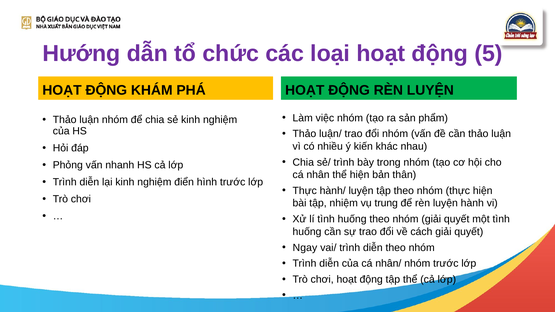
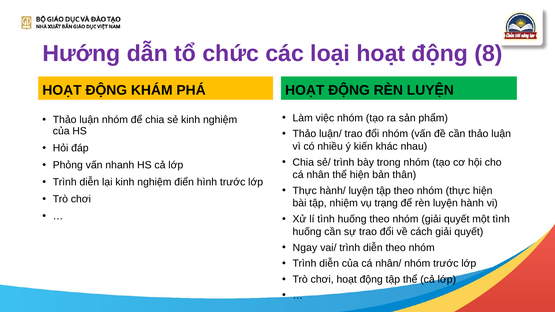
5: 5 -> 8
trung: trung -> trạng
